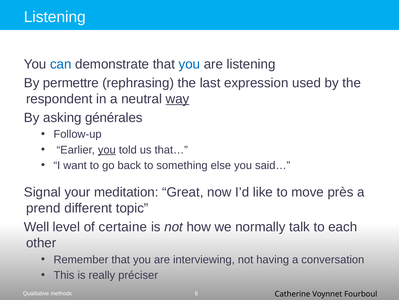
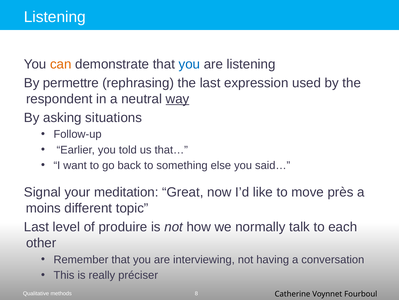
can colour: blue -> orange
générales: générales -> situations
you at (107, 150) underline: present -> none
prend: prend -> moins
Well at (37, 226): Well -> Last
certaine: certaine -> produire
